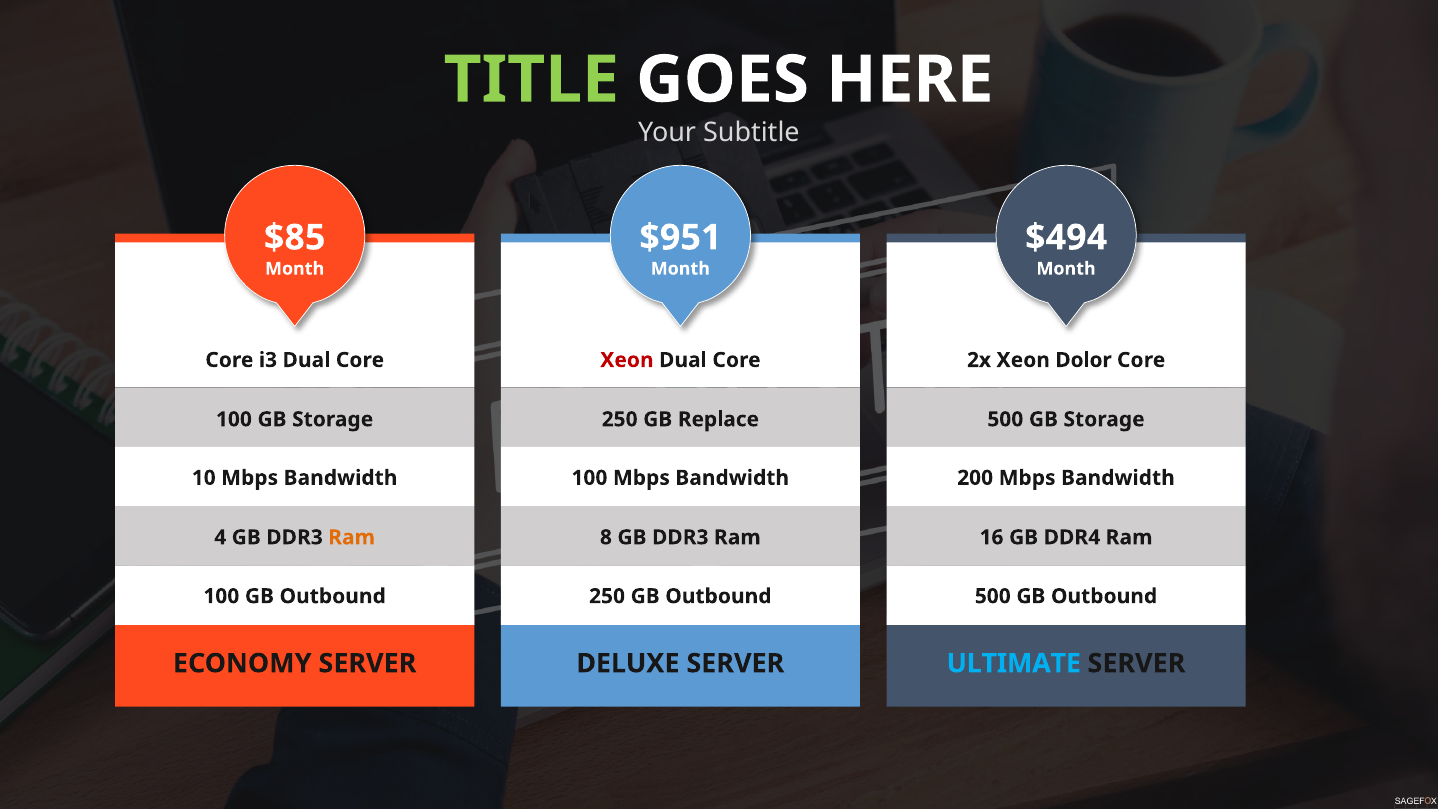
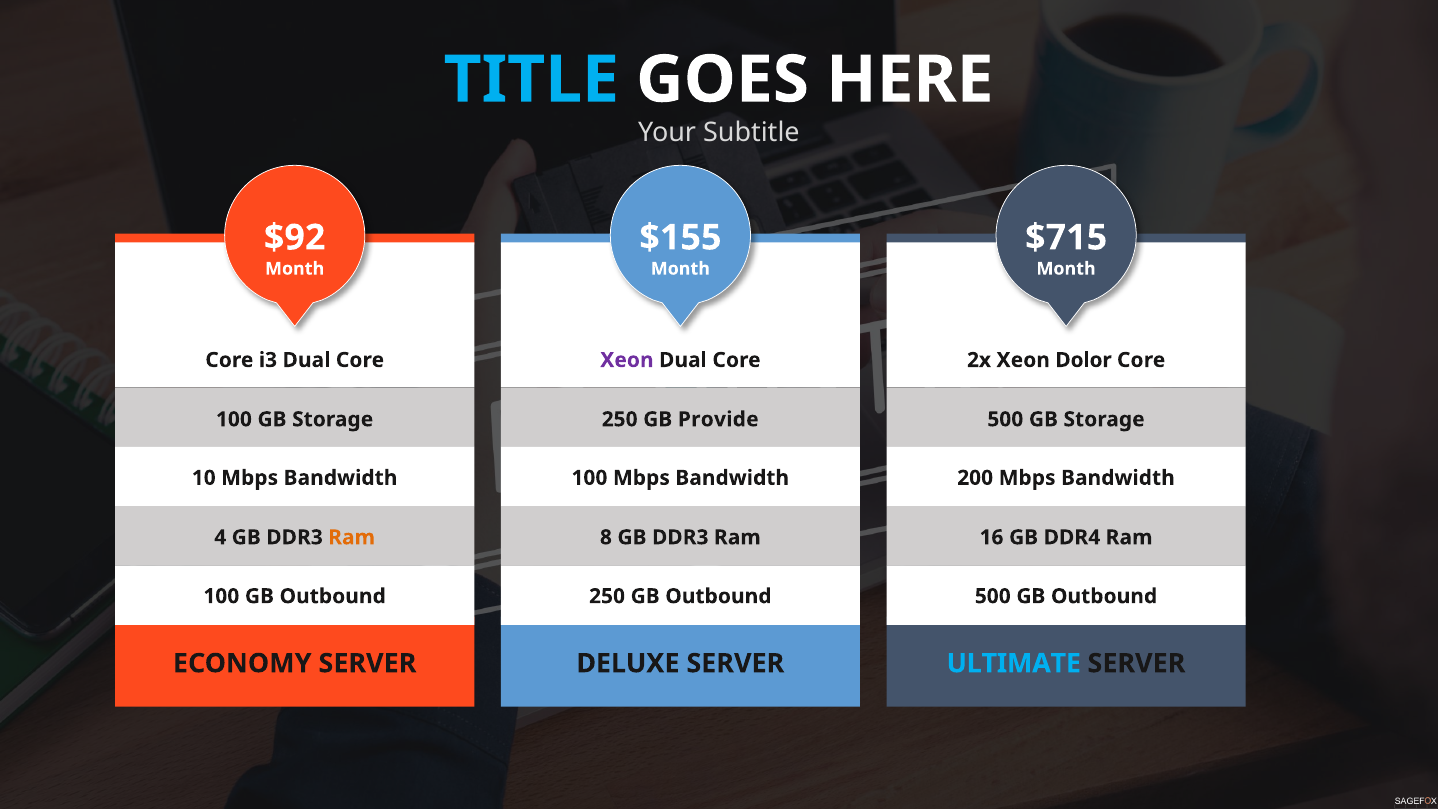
TITLE colour: light green -> light blue
$85: $85 -> $92
$951: $951 -> $155
$494: $494 -> $715
Xeon at (627, 360) colour: red -> purple
Replace: Replace -> Provide
